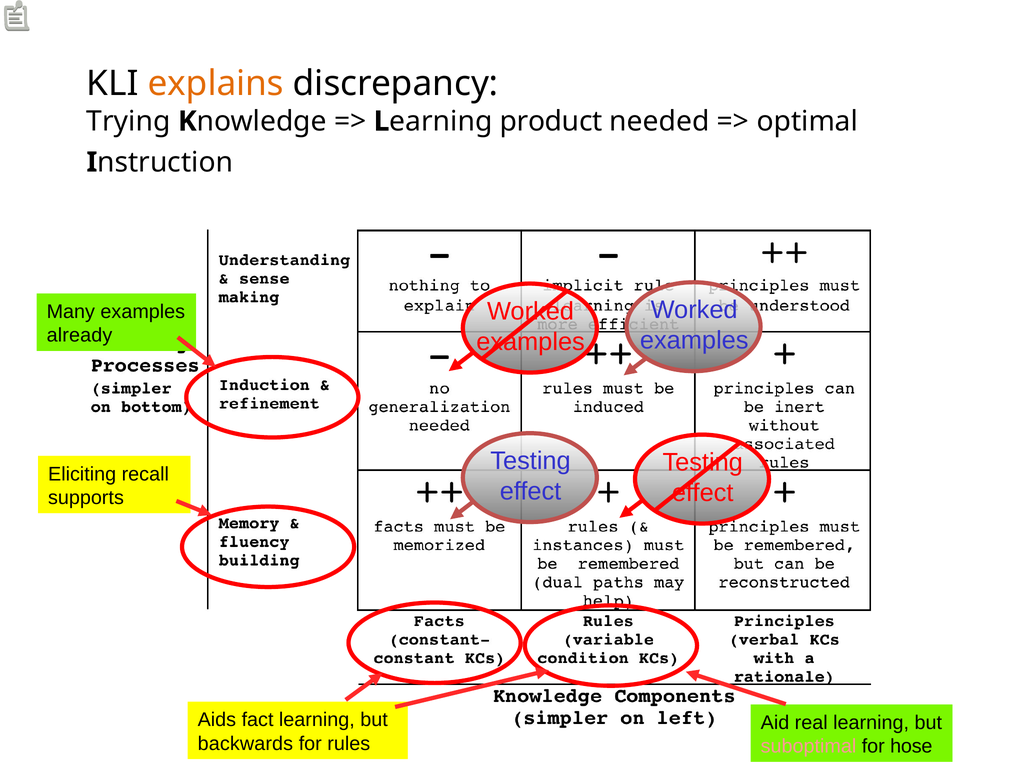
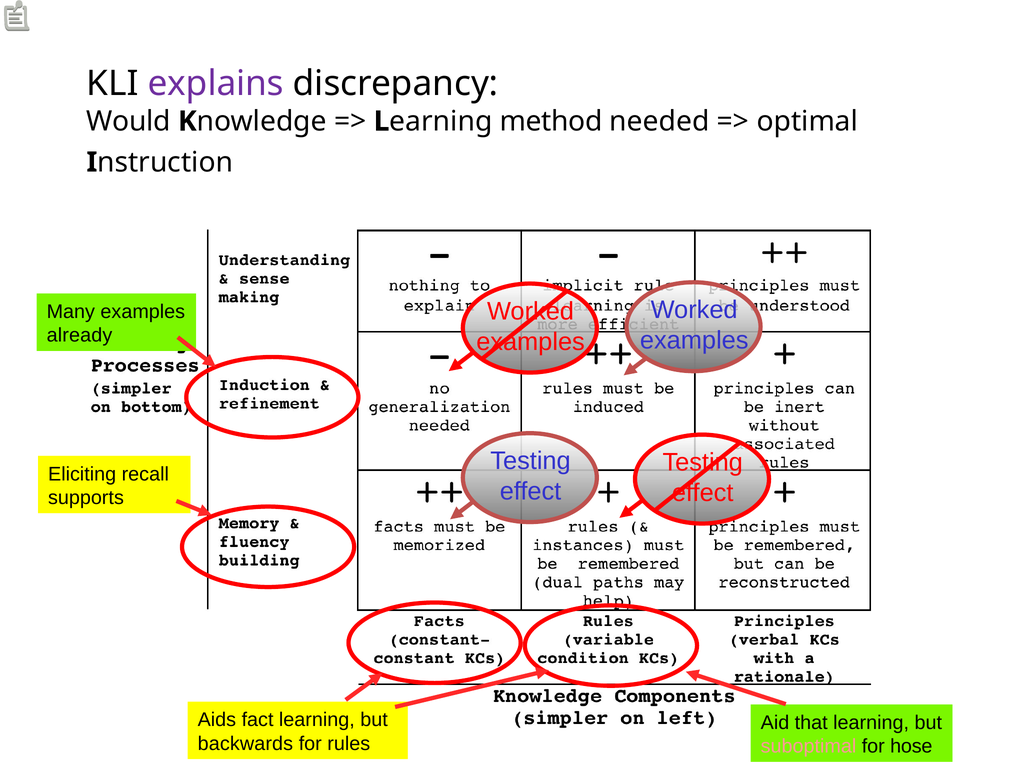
explains colour: orange -> purple
Trying: Trying -> Would
product: product -> method
real: real -> that
